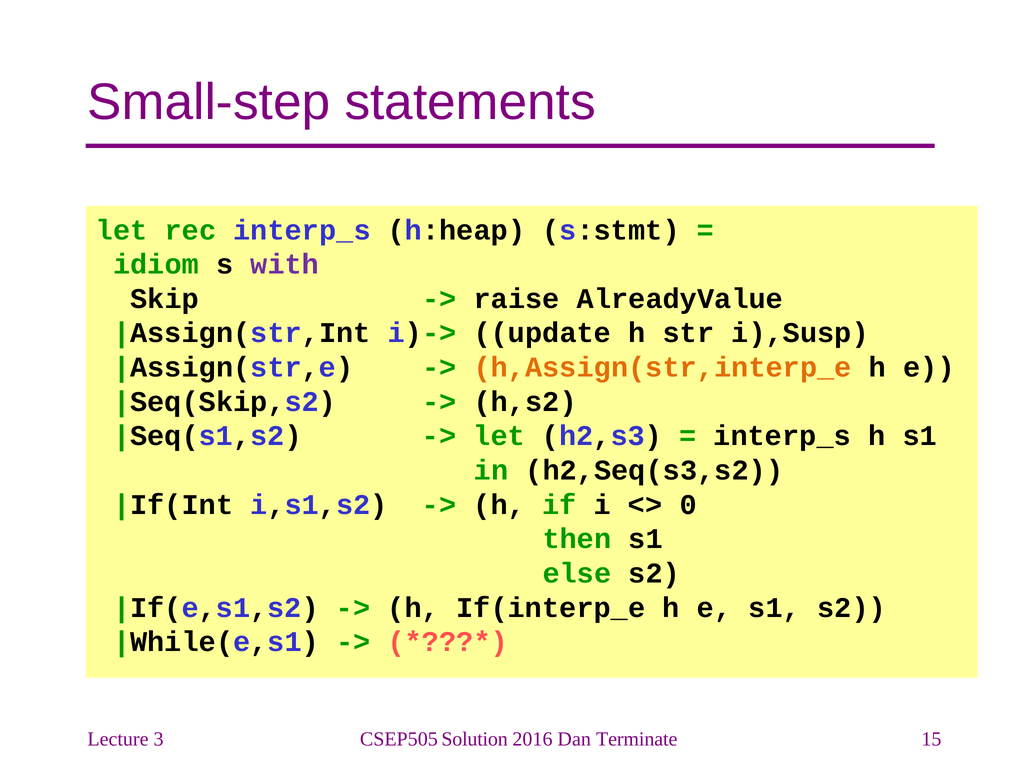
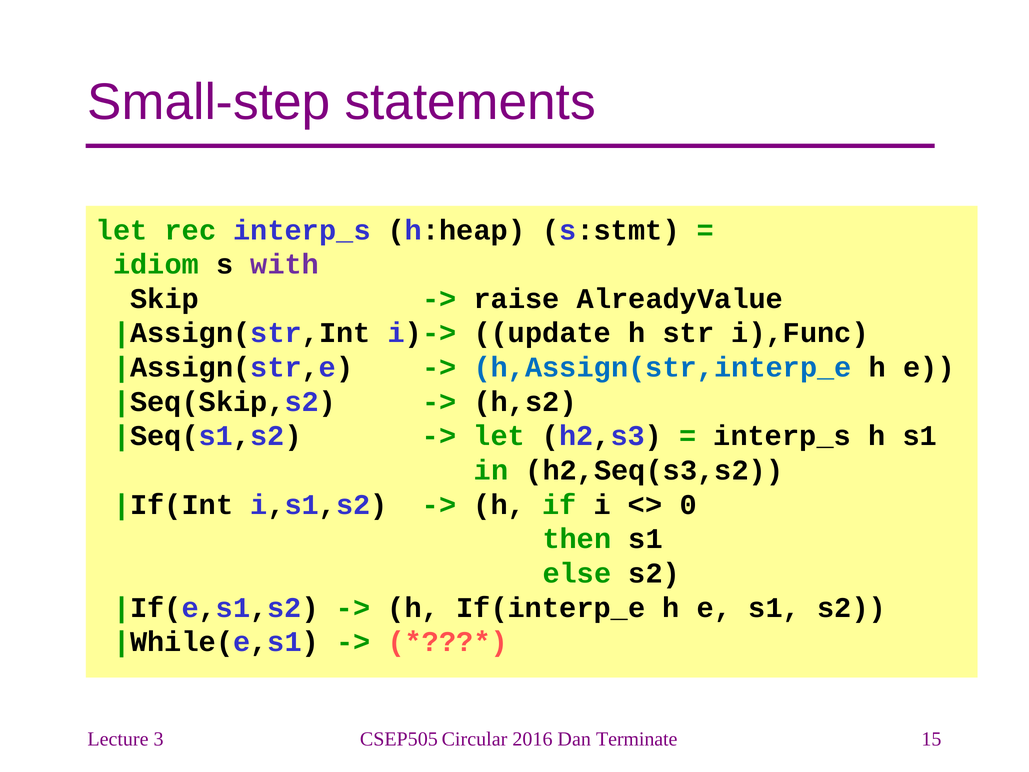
i),Susp: i),Susp -> i),Func
h,Assign(str,interp_e colour: orange -> blue
Solution: Solution -> Circular
